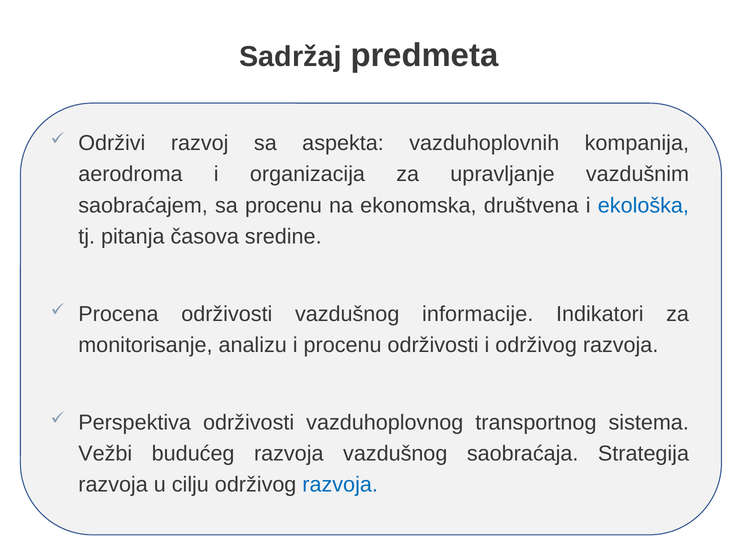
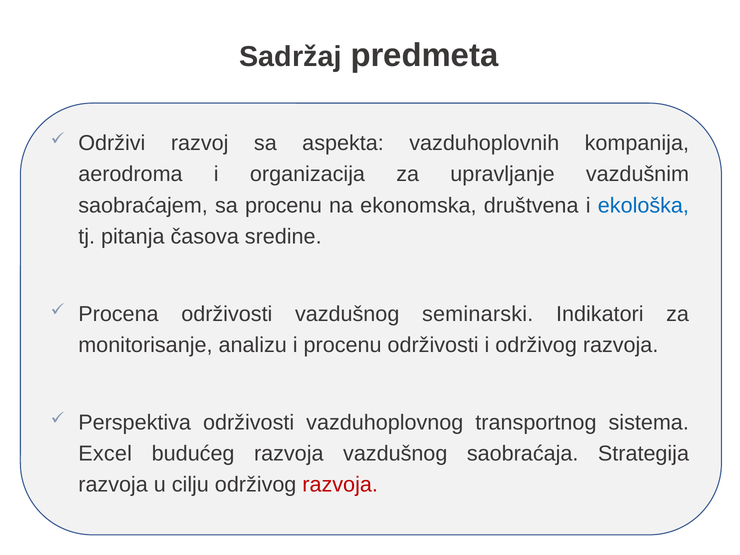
informacije: informacije -> seminarski
Vežbi: Vežbi -> Excel
razvoja at (340, 485) colour: blue -> red
